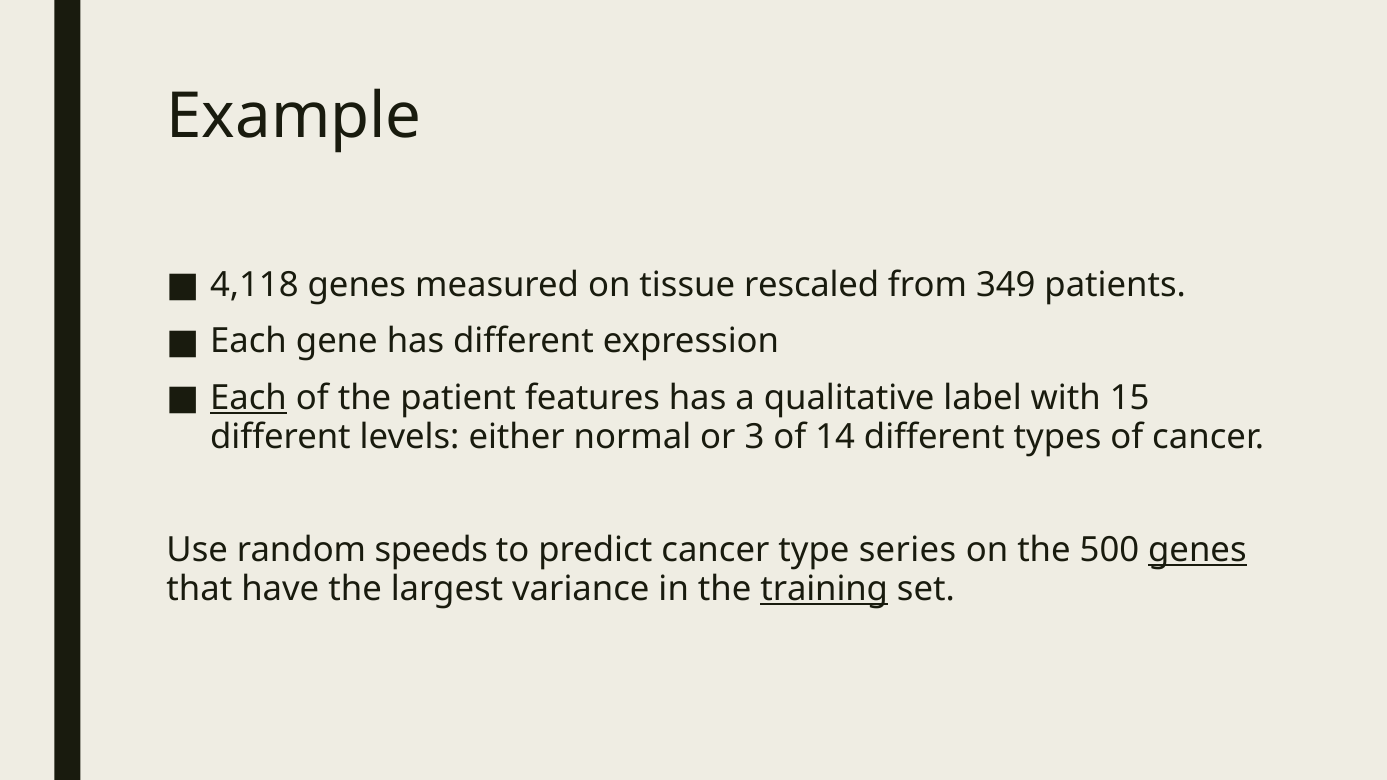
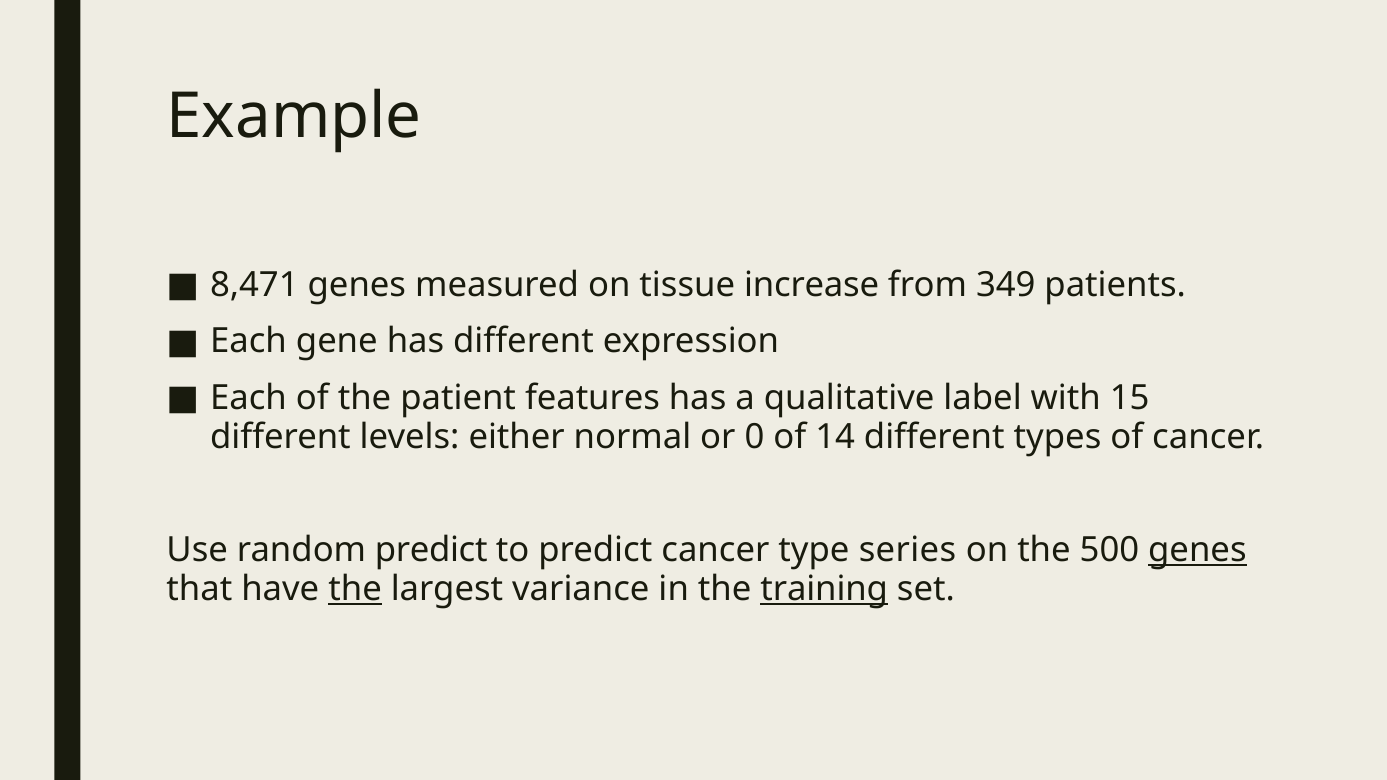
4,118: 4,118 -> 8,471
rescaled: rescaled -> increase
Each at (249, 398) underline: present -> none
3: 3 -> 0
random speeds: speeds -> predict
the at (355, 589) underline: none -> present
